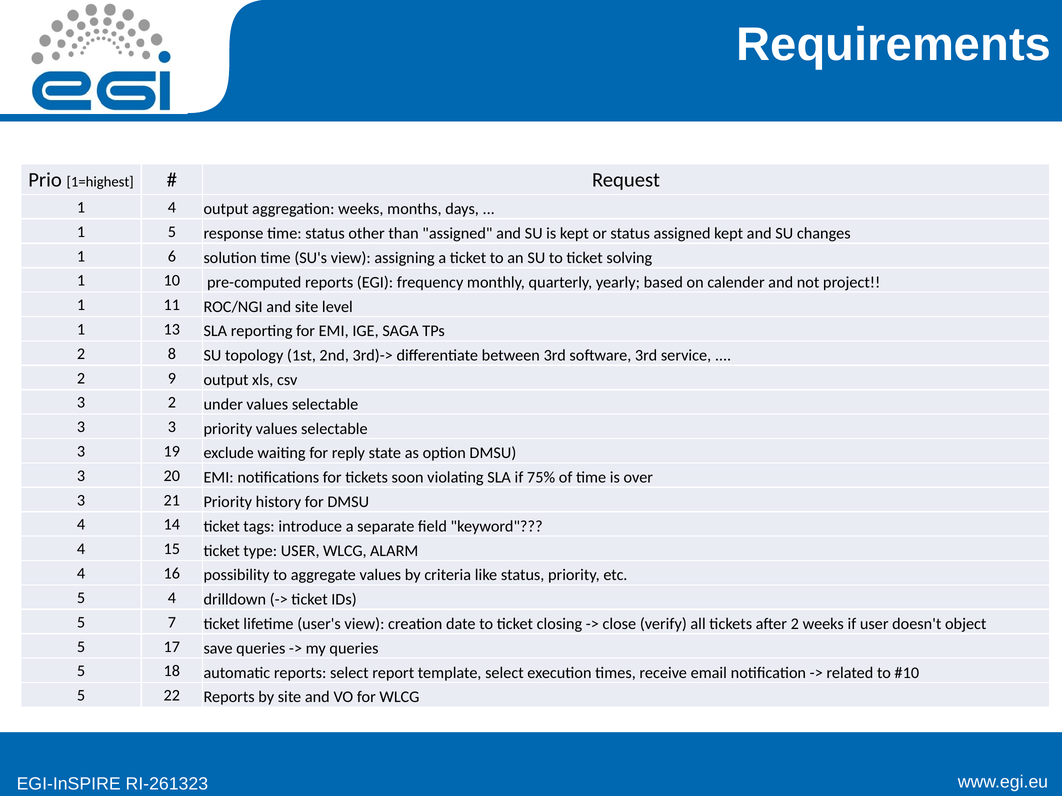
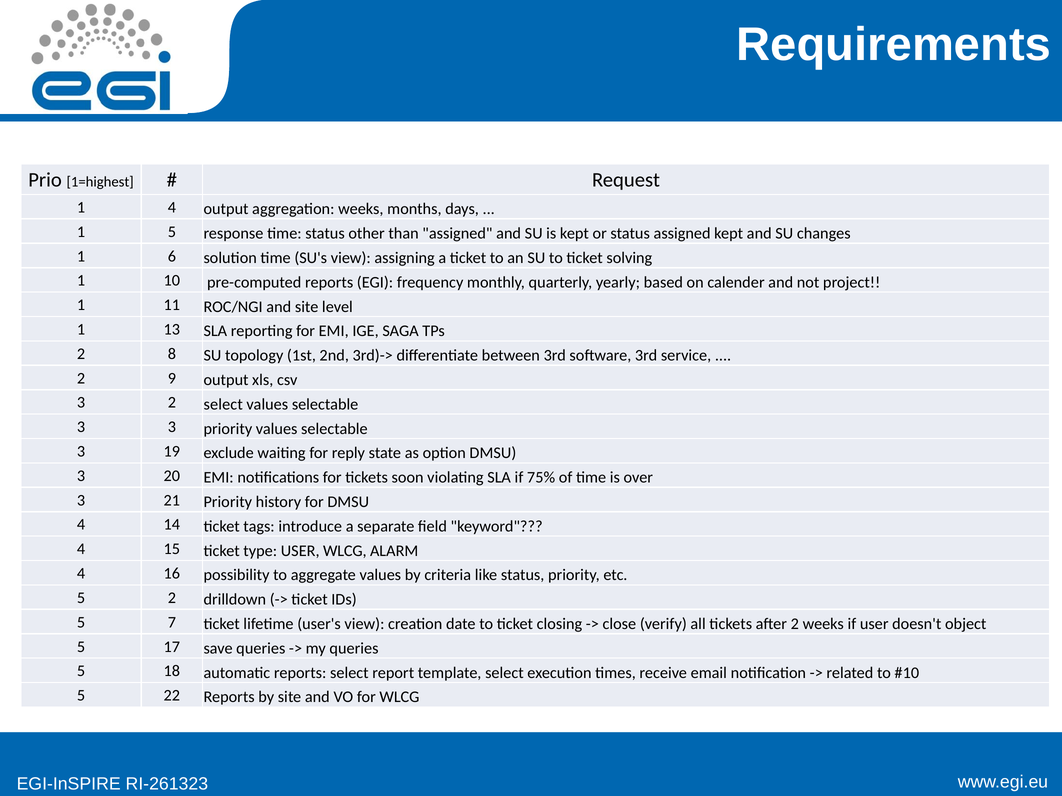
2 under: under -> select
5 4: 4 -> 2
